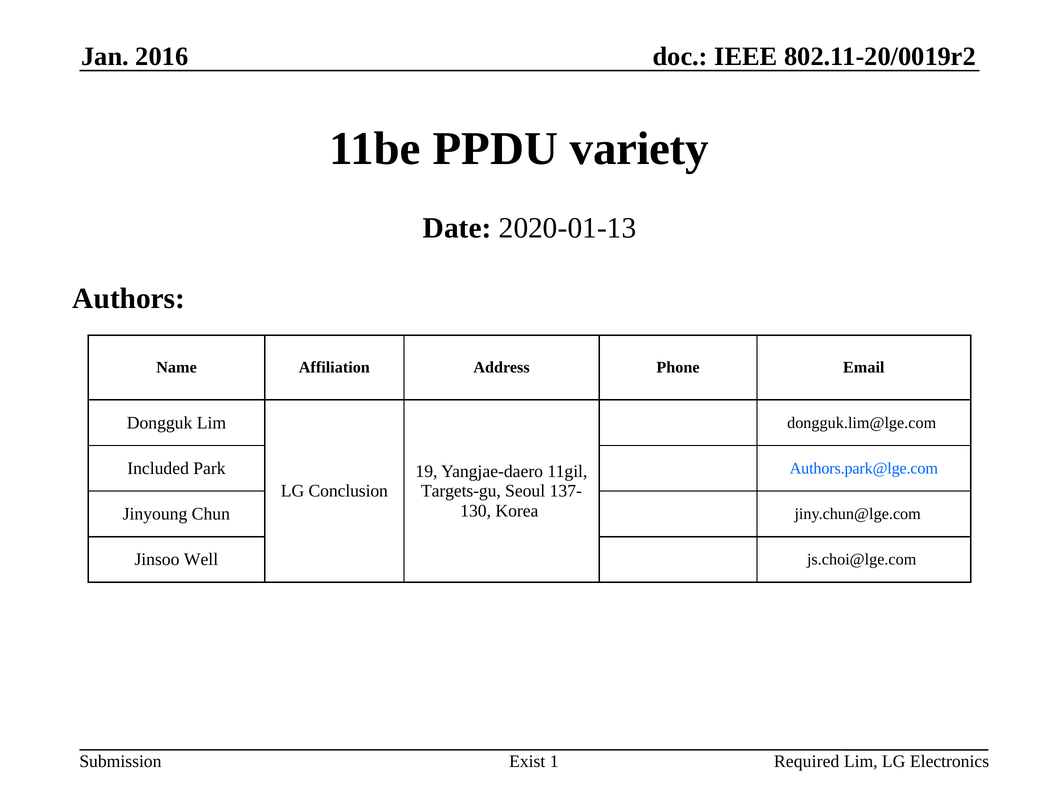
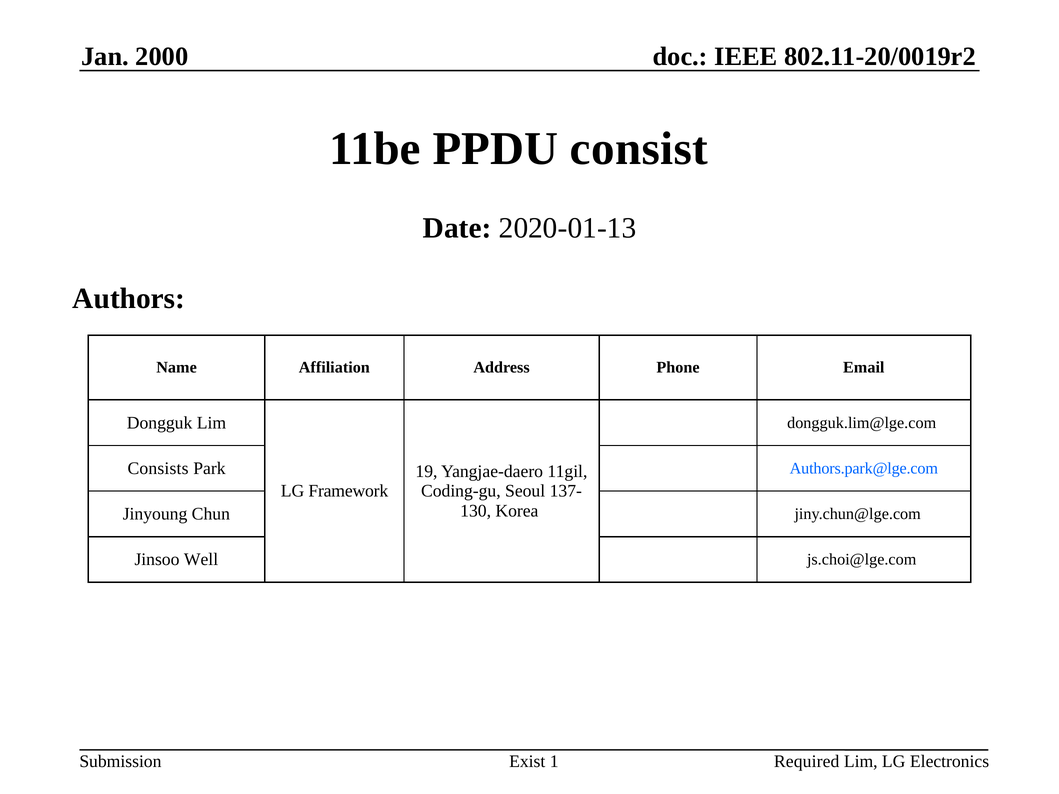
2016: 2016 -> 2000
variety: variety -> consist
Included: Included -> Consists
Conclusion: Conclusion -> Framework
Targets-gu: Targets-gu -> Coding-gu
